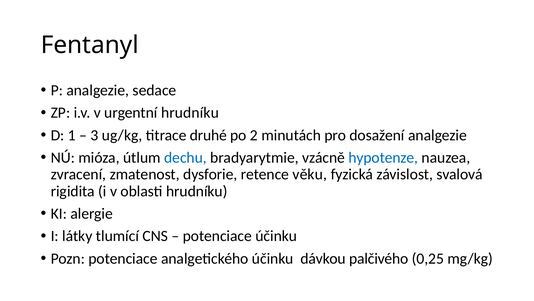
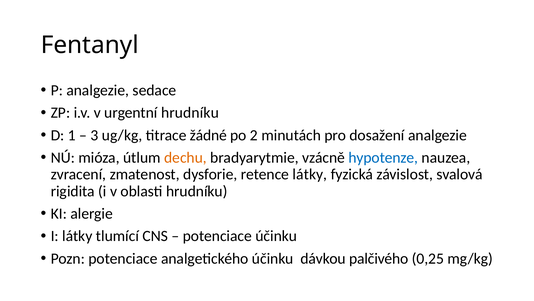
druhé: druhé -> žádné
dechu colour: blue -> orange
retence věku: věku -> látky
